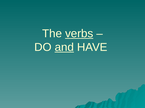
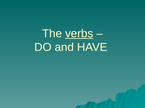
and underline: present -> none
